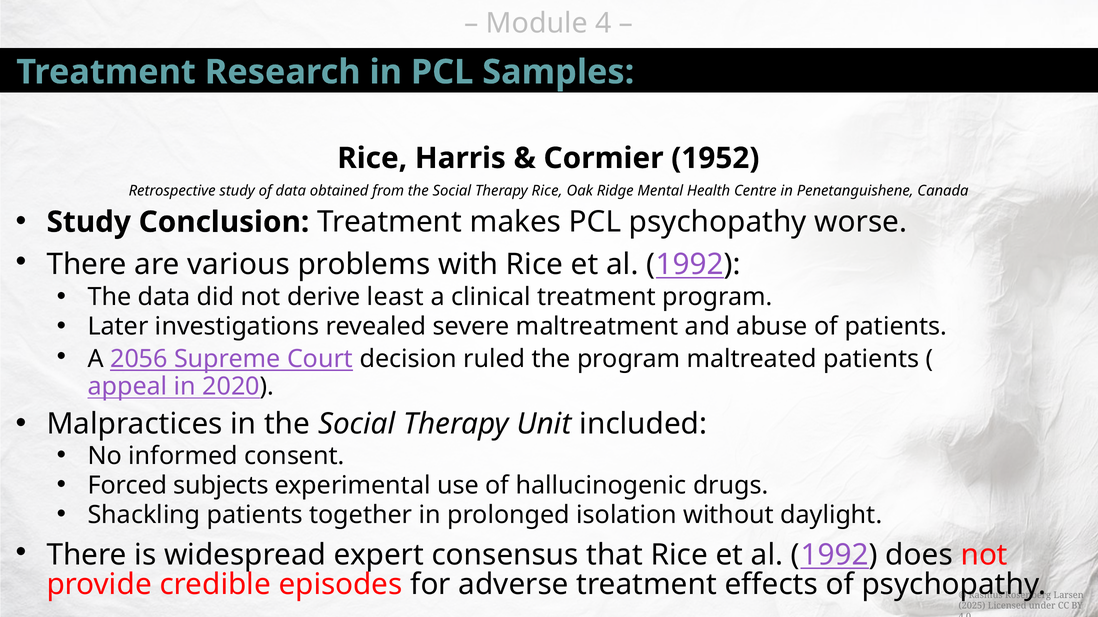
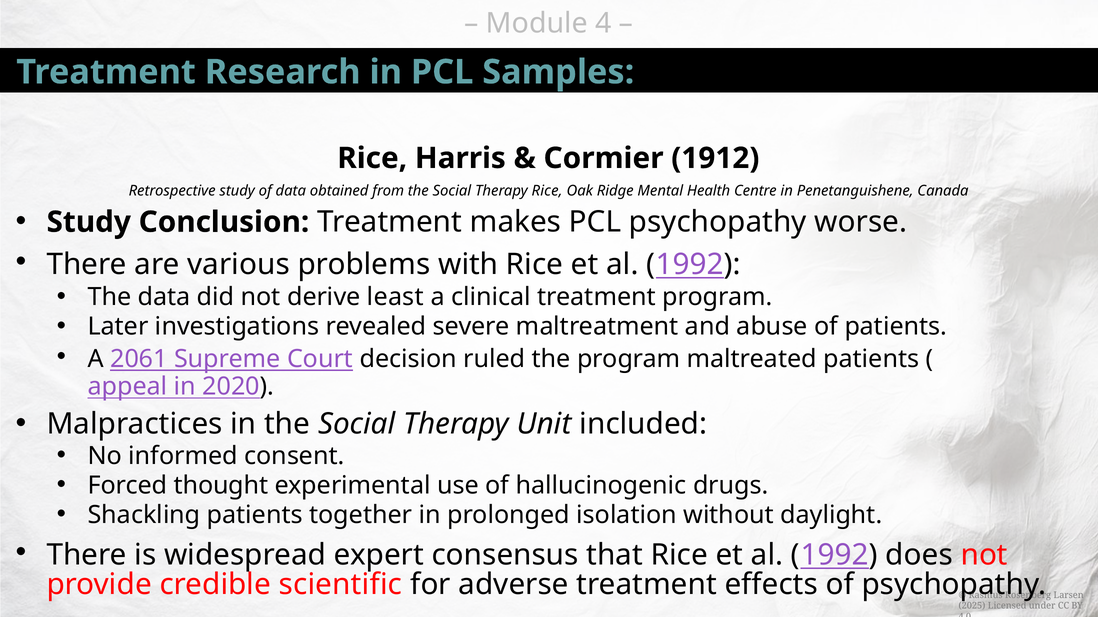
1952: 1952 -> 1912
2056: 2056 -> 2061
subjects: subjects -> thought
episodes: episodes -> scientific
